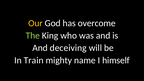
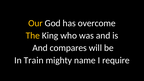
The colour: light green -> yellow
deceiving: deceiving -> compares
himself: himself -> require
